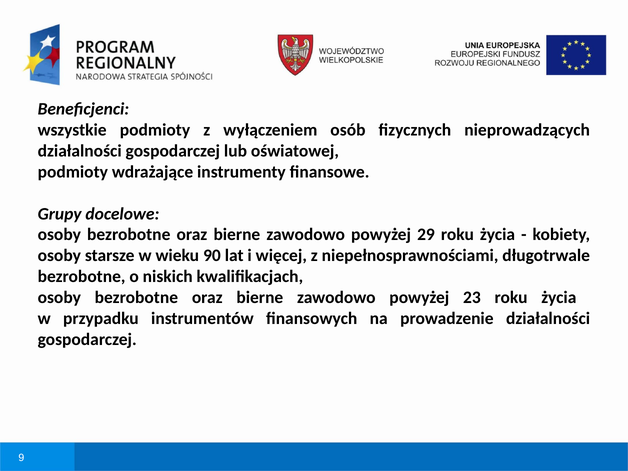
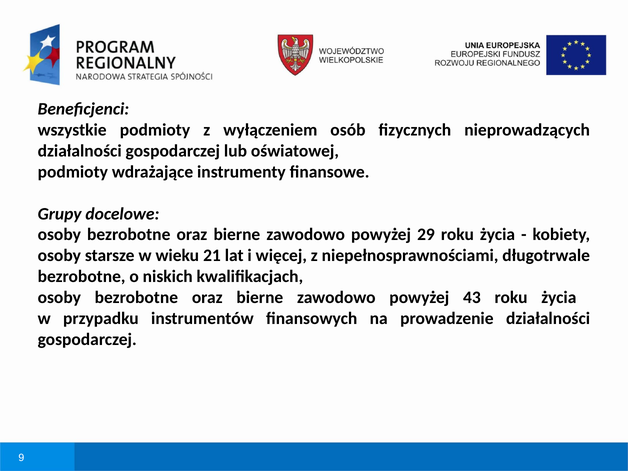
90: 90 -> 21
23: 23 -> 43
